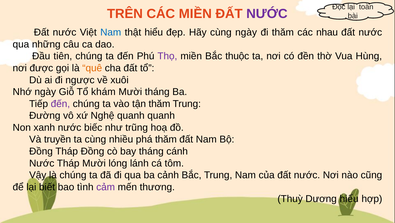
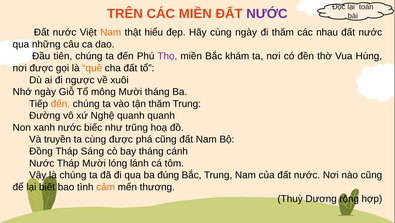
Nam at (111, 32) colour: blue -> orange
thuộc: thuộc -> khám
khám: khám -> mông
đến at (60, 104) colour: purple -> orange
cùng nhiều: nhiều -> được
phá thăm: thăm -> cũng
Tháp Đồng: Đồng -> Sáng
cảnh: cảnh -> đúng
cảm colour: purple -> orange
Dương hiểu: hiểu -> rộng
